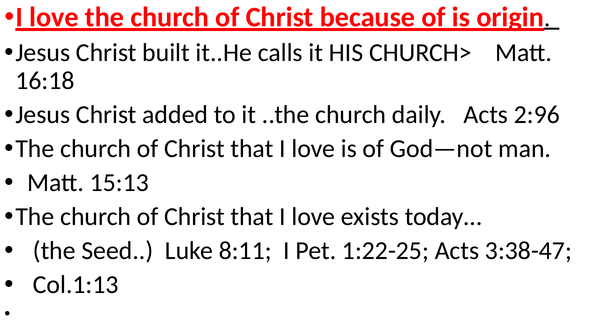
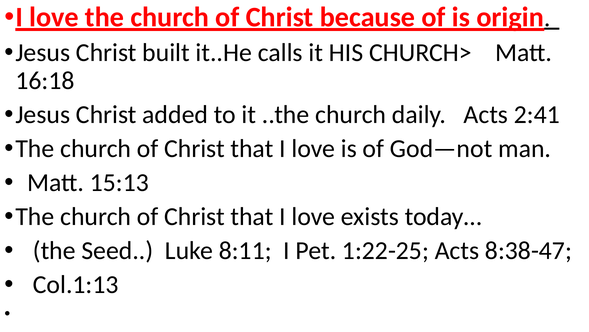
2:96: 2:96 -> 2:41
3:38-47: 3:38-47 -> 8:38-47
